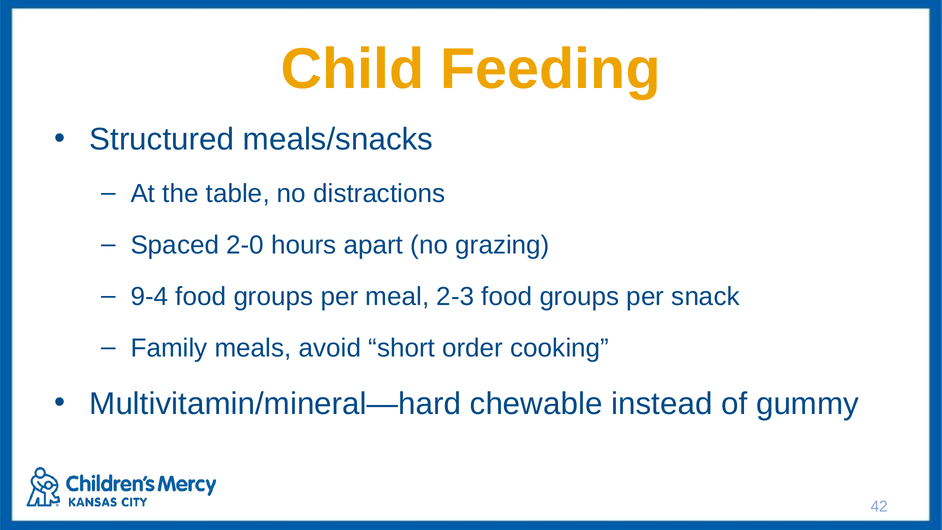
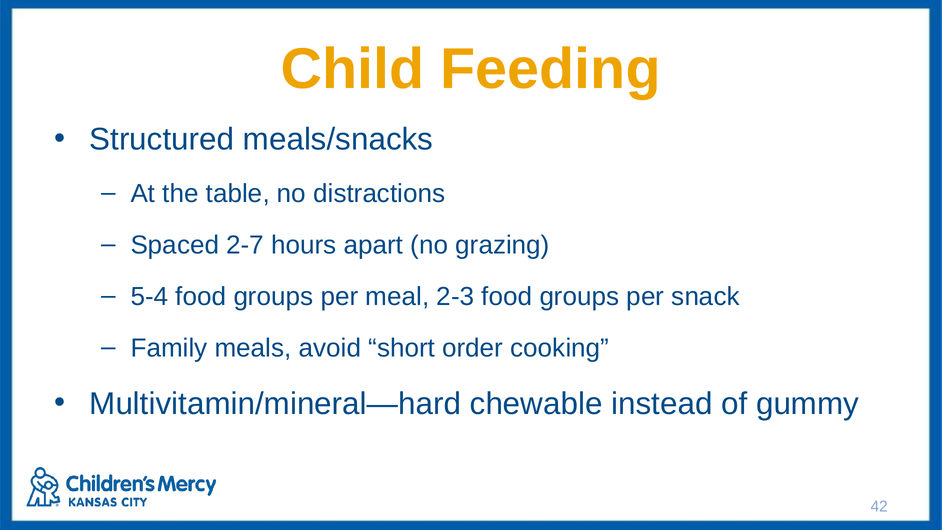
2-0: 2-0 -> 2-7
9-4: 9-4 -> 5-4
